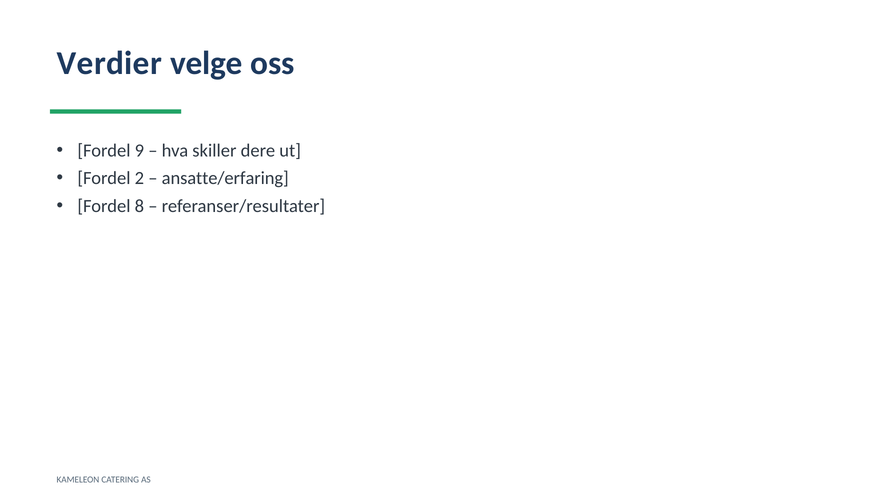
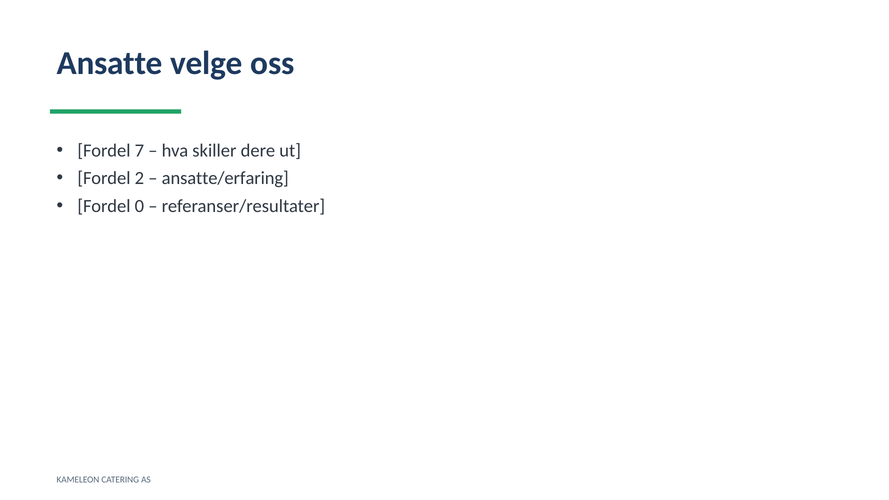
Verdier: Verdier -> Ansatte
9: 9 -> 7
8: 8 -> 0
